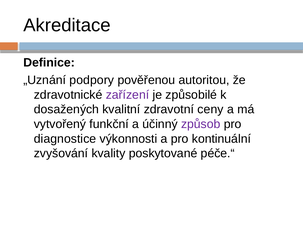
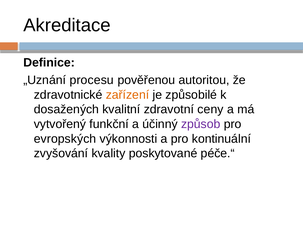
podpory: podpory -> procesu
zařízení colour: purple -> orange
diagnostice: diagnostice -> evropských
